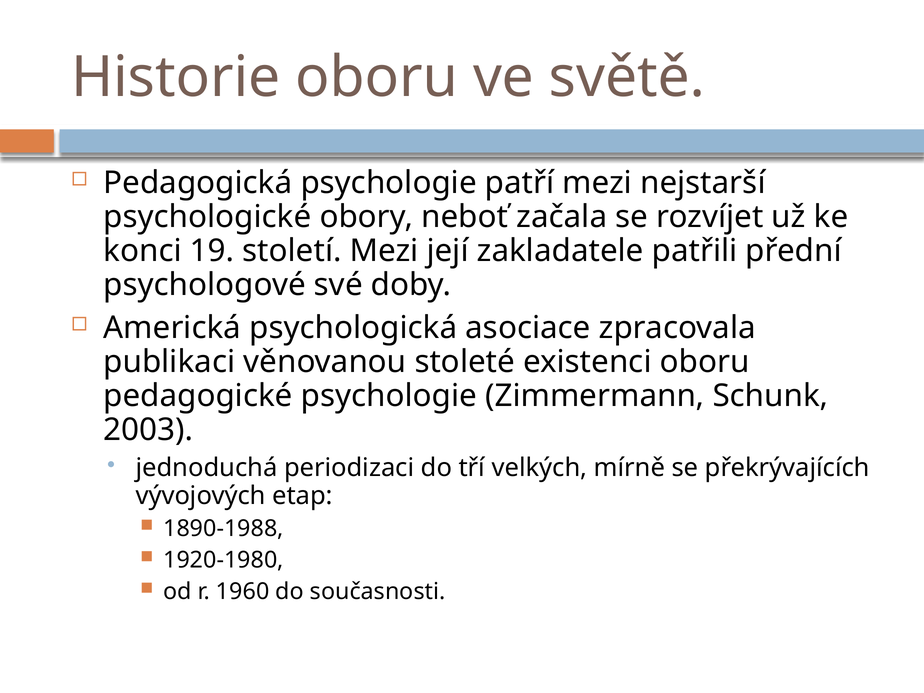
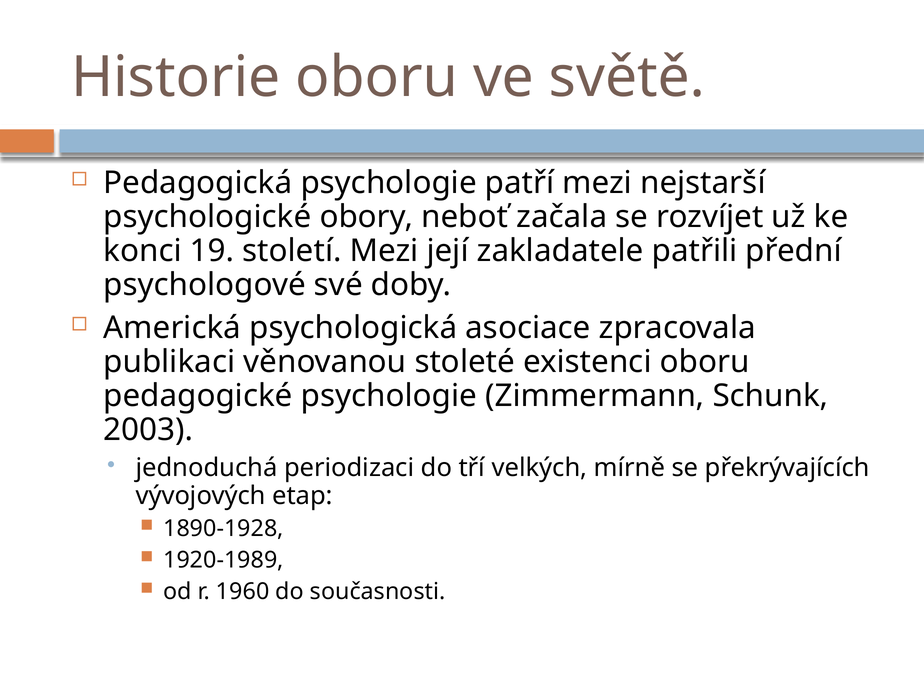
1890-1988: 1890-1988 -> 1890-1928
1920-1980: 1920-1980 -> 1920-1989
